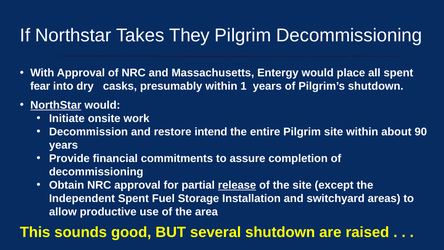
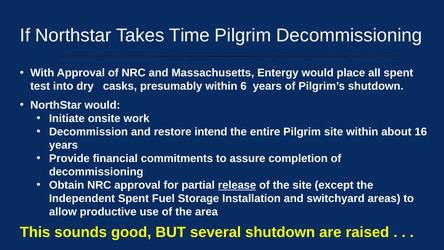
They: They -> Time
fear: fear -> test
1: 1 -> 6
NorthStar at (56, 105) underline: present -> none
90: 90 -> 16
